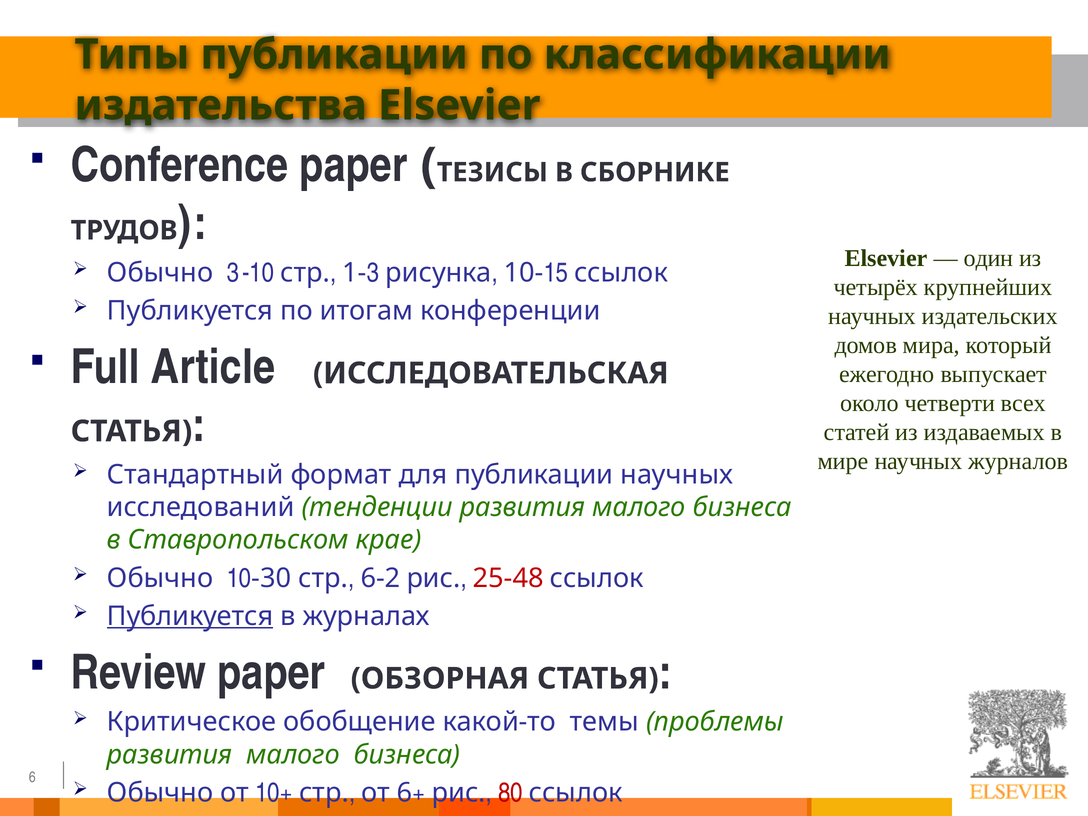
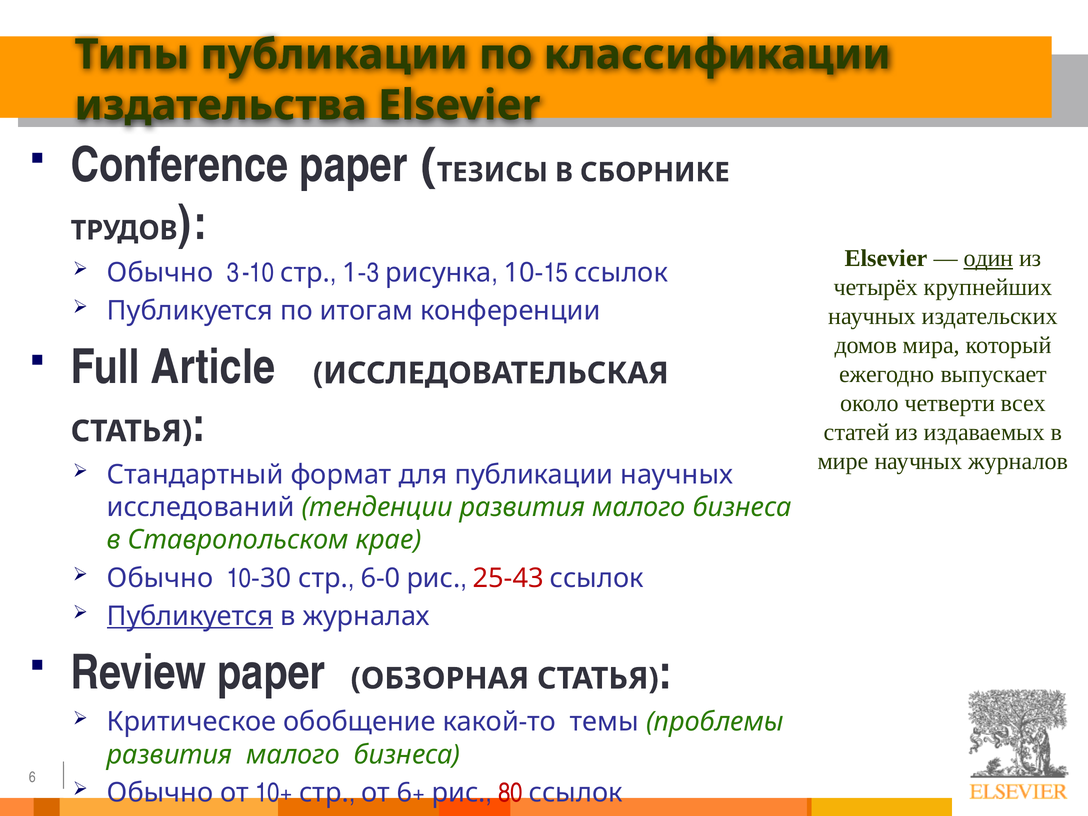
один underline: none -> present
6-2: 6-2 -> 6-0
25-48: 25-48 -> 25-43
